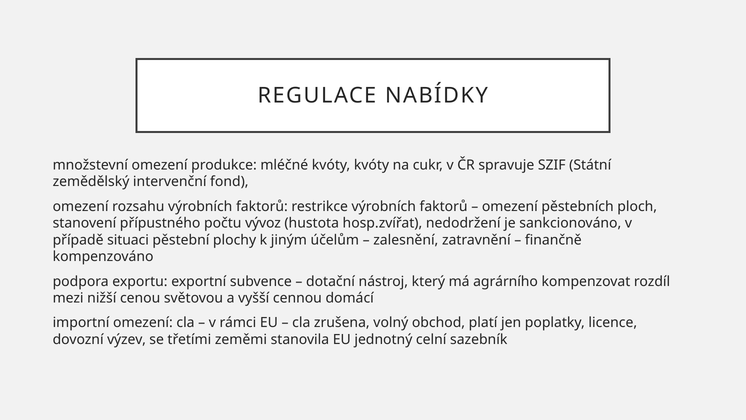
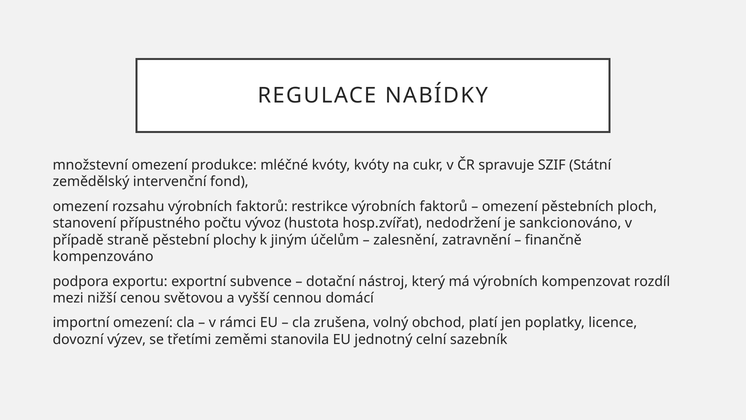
situaci: situaci -> straně
má agrárního: agrárního -> výrobních
